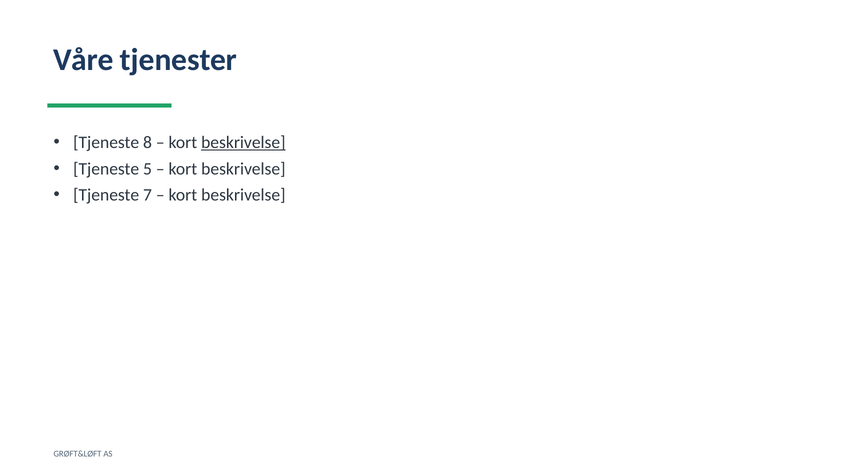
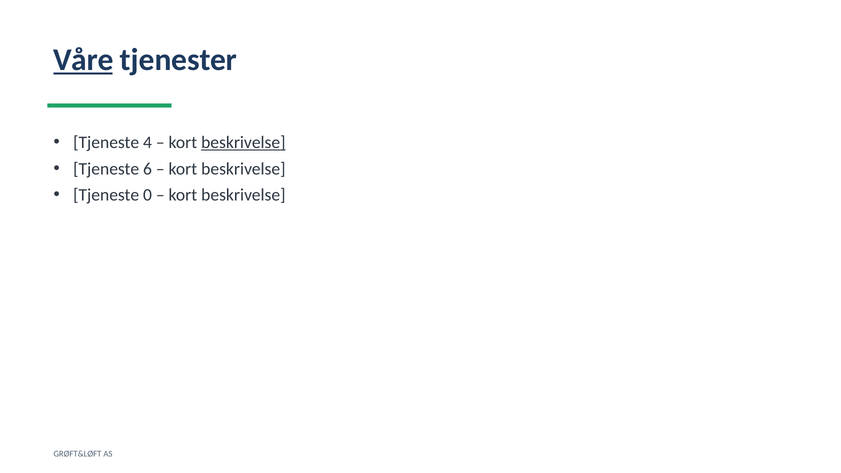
Våre underline: none -> present
8: 8 -> 4
5: 5 -> 6
7: 7 -> 0
